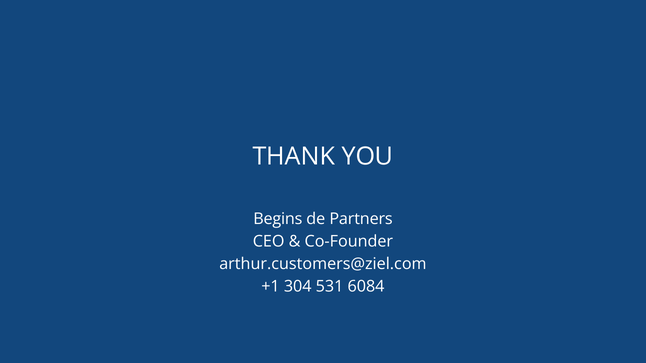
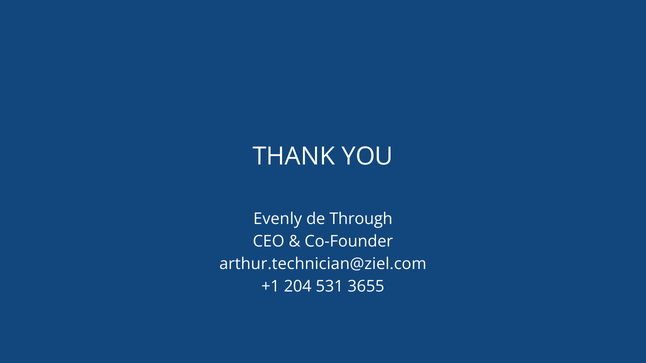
Begins: Begins -> Evenly
Partners: Partners -> Through
arthur.customers@ziel.com: arthur.customers@ziel.com -> arthur.technician@ziel.com
304: 304 -> 204
6084: 6084 -> 3655
